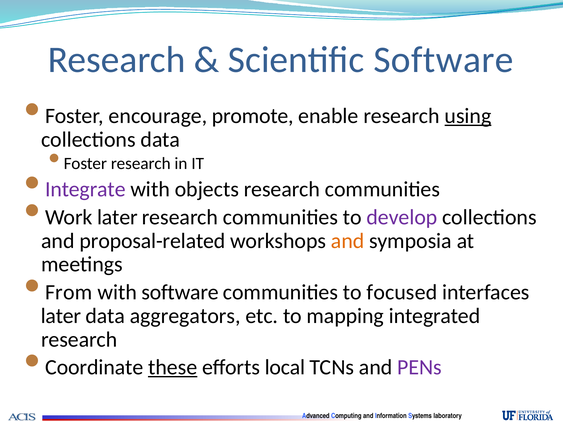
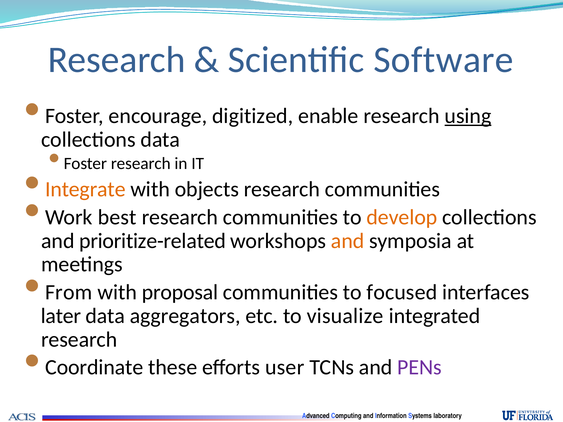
promote: promote -> digitized
Integrate colour: purple -> orange
Work later: later -> best
develop colour: purple -> orange
proposal-related: proposal-related -> prioritize-related
with software: software -> proposal
mapping: mapping -> visualize
these underline: present -> none
local: local -> user
